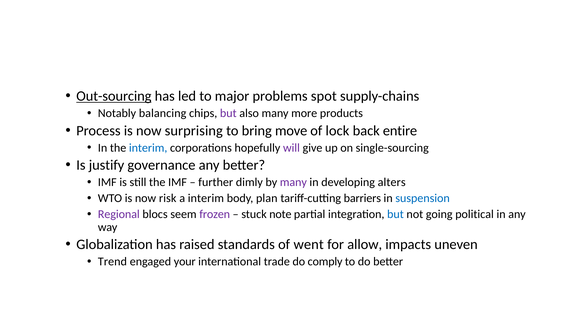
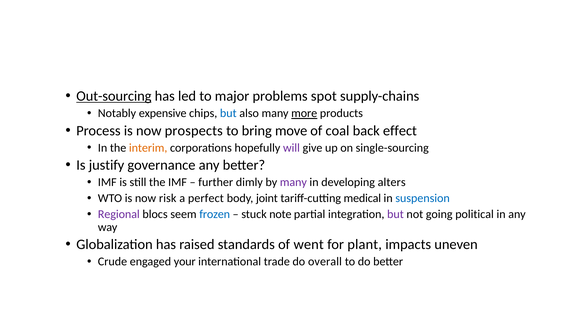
balancing: balancing -> expensive
but at (228, 113) colour: purple -> blue
more underline: none -> present
surprising: surprising -> prospects
lock: lock -> coal
entire: entire -> effect
interim at (148, 148) colour: blue -> orange
a interim: interim -> perfect
plan: plan -> joint
barriers: barriers -> medical
frozen colour: purple -> blue
but at (395, 214) colour: blue -> purple
allow: allow -> plant
Trend: Trend -> Crude
comply: comply -> overall
